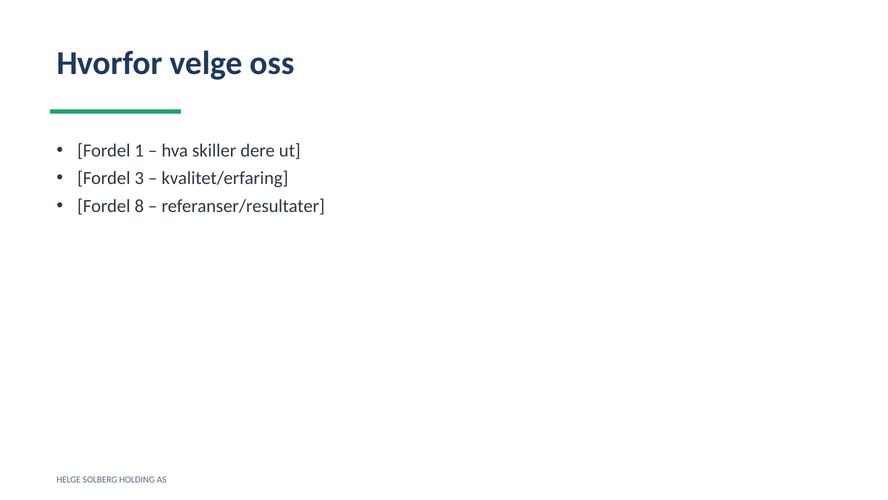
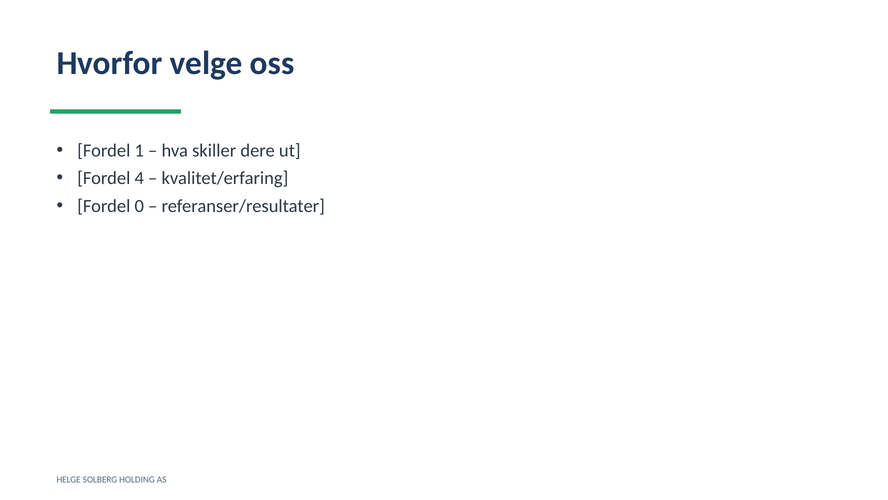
3: 3 -> 4
8: 8 -> 0
